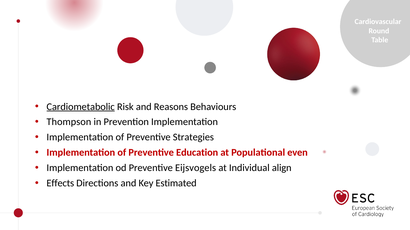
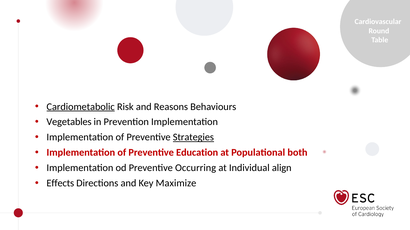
Thompson: Thompson -> Vegetables
Strategies underline: none -> present
even: even -> both
Eijsvogels: Eijsvogels -> Occurring
Estimated: Estimated -> Maximize
